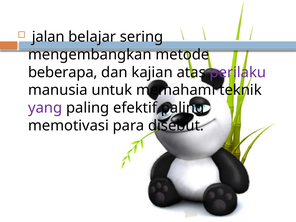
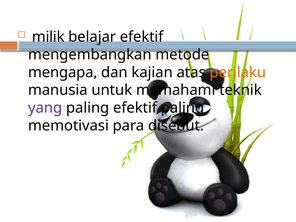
jalan: jalan -> milik
belajar sering: sering -> efektif
beberapa: beberapa -> mengapa
perilaku colour: purple -> orange
